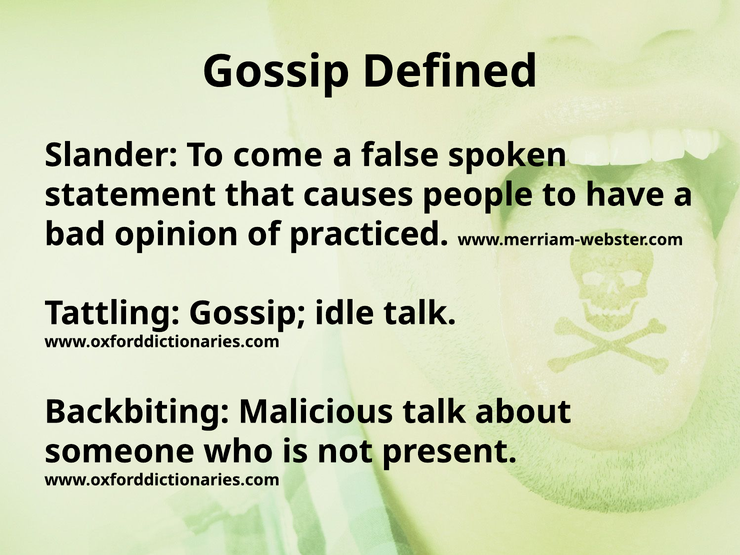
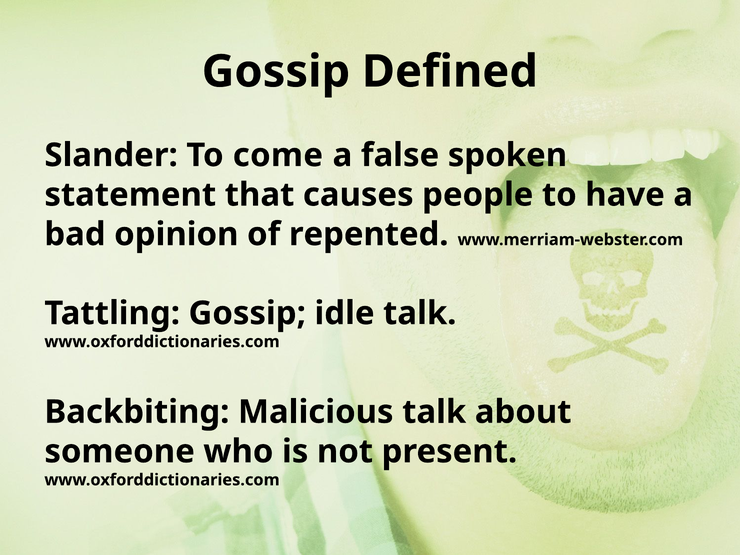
practiced: practiced -> repented
